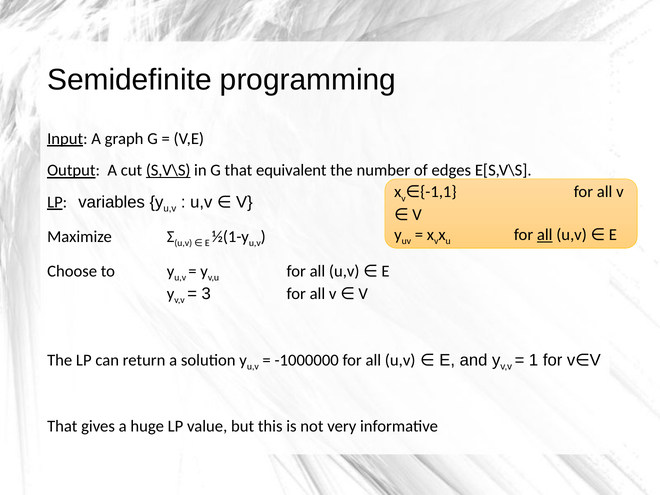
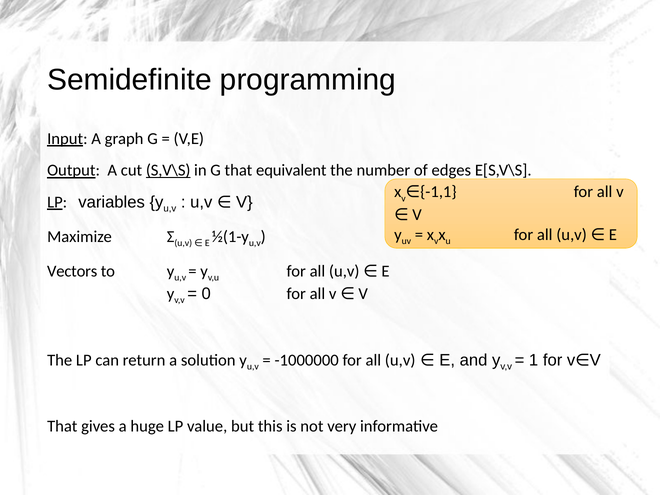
all at (545, 235) underline: present -> none
Choose: Choose -> Vectors
3: 3 -> 0
